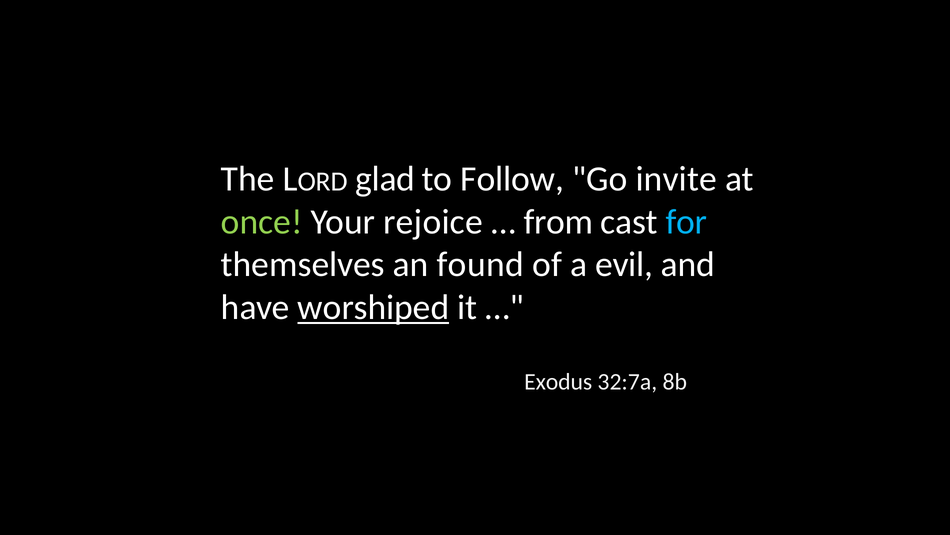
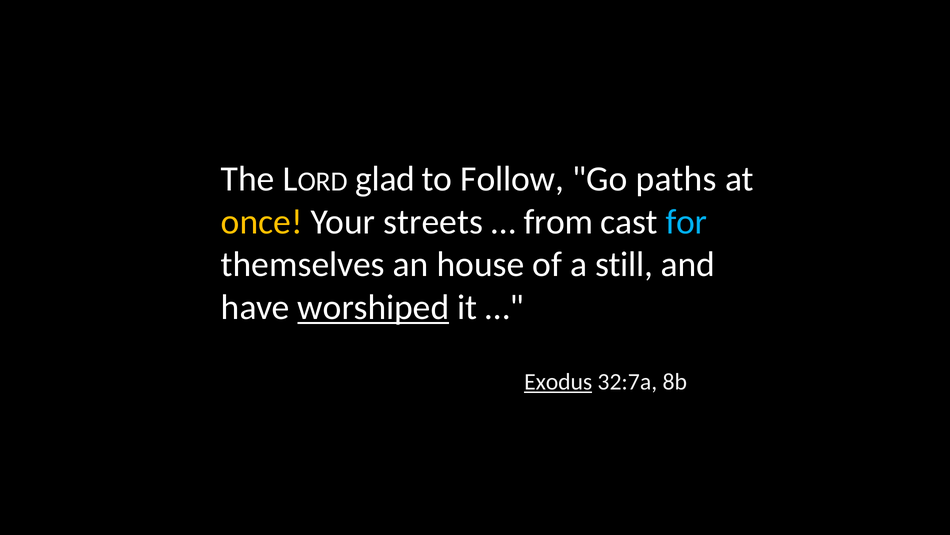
invite: invite -> paths
once colour: light green -> yellow
rejoice: rejoice -> streets
found: found -> house
evil: evil -> still
Exodus underline: none -> present
